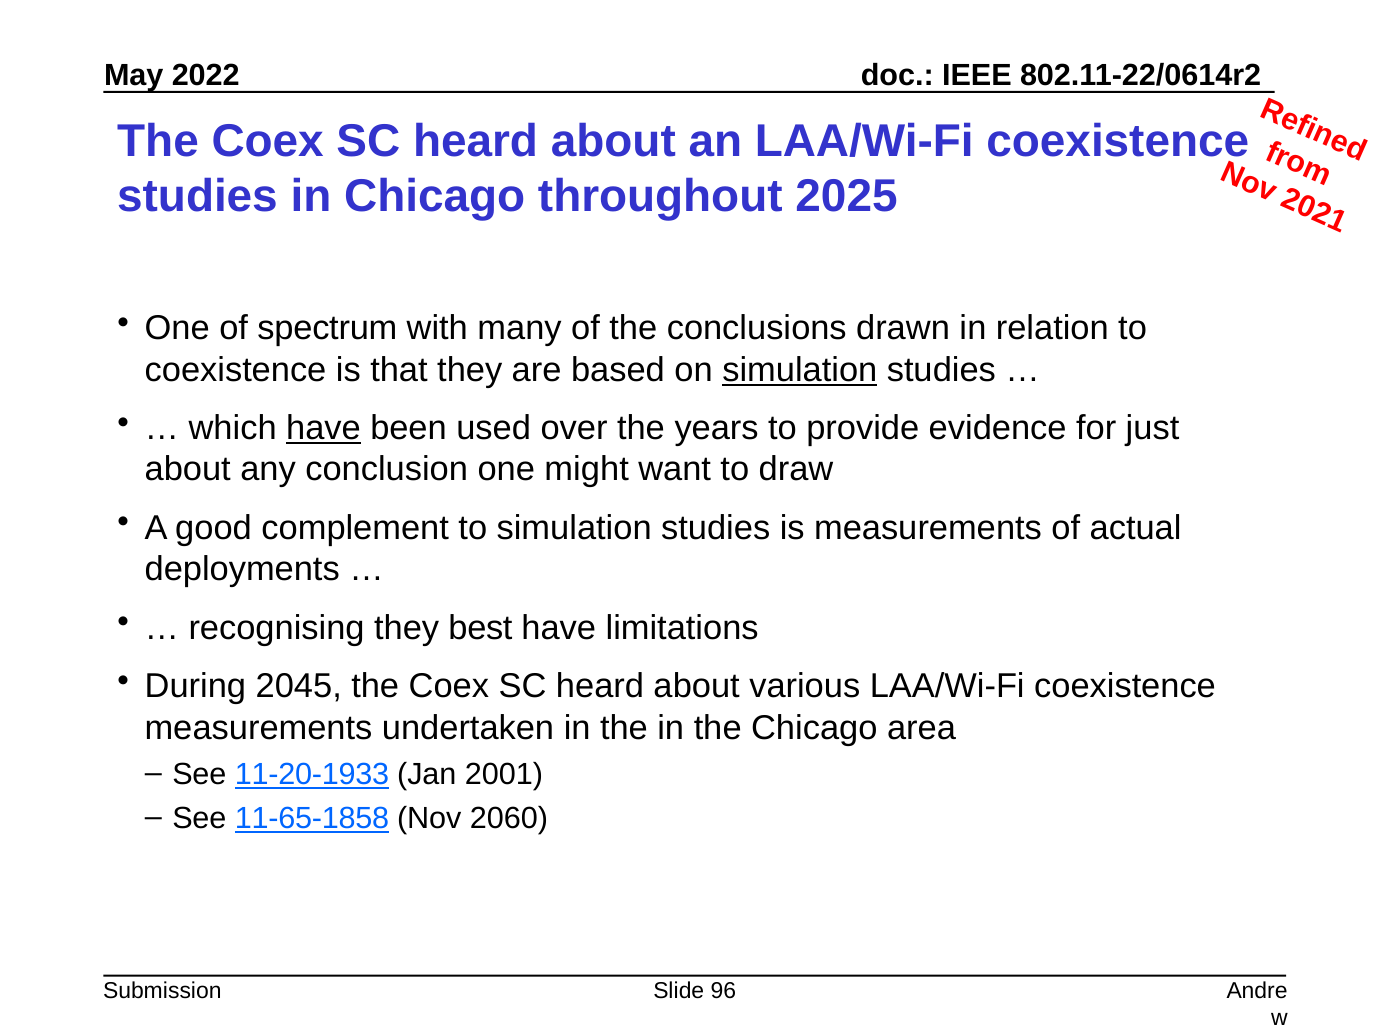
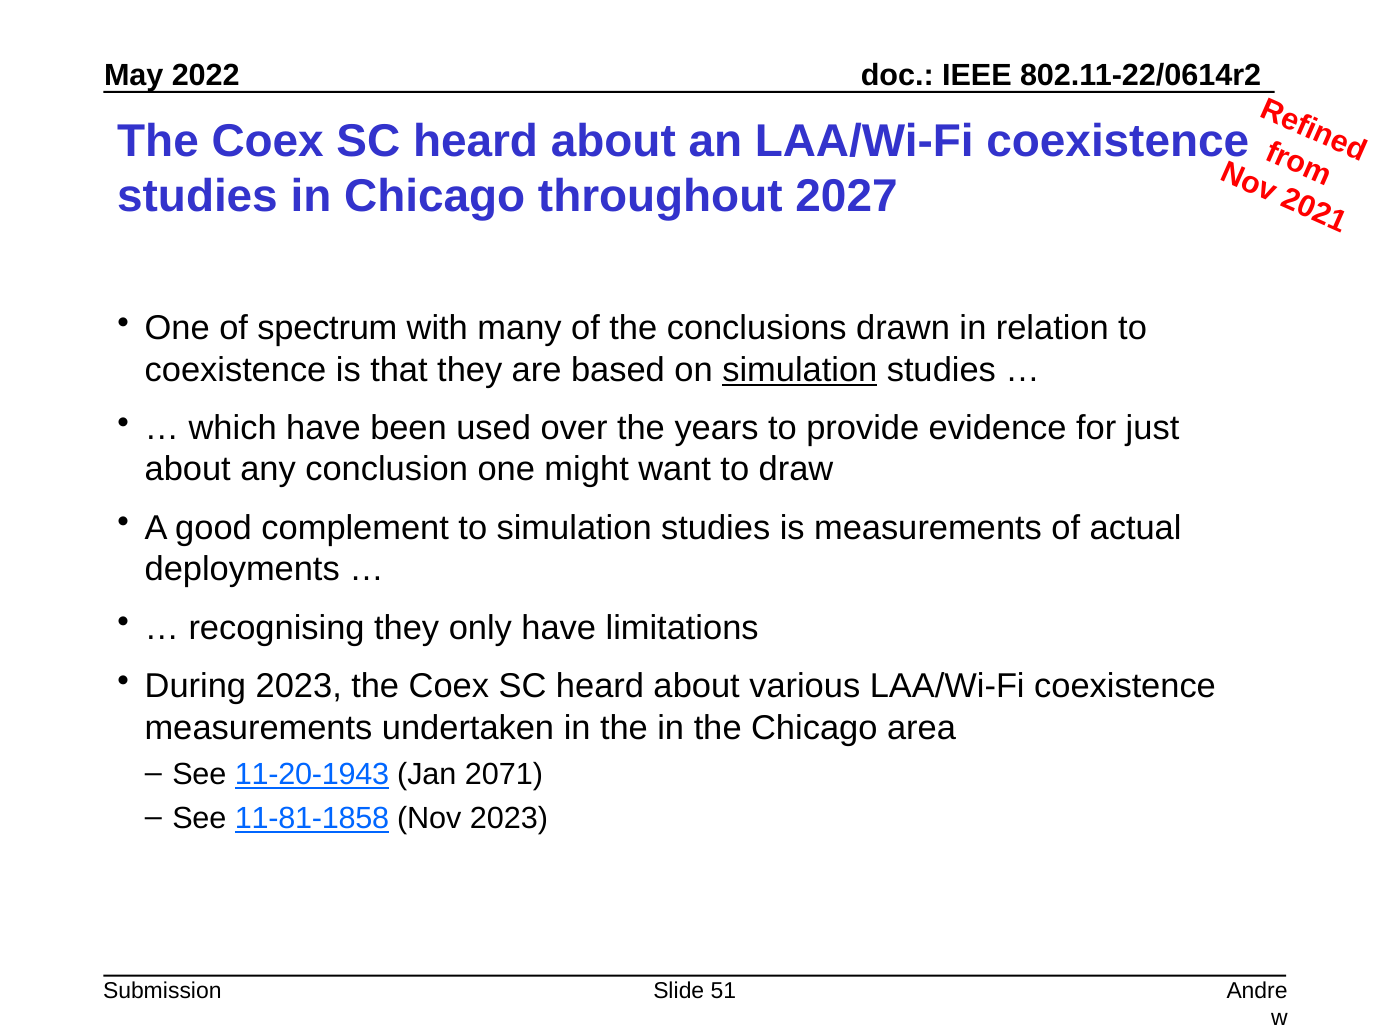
2025: 2025 -> 2027
have at (324, 429) underline: present -> none
best: best -> only
During 2045: 2045 -> 2023
11-20-1933: 11-20-1933 -> 11-20-1943
2001: 2001 -> 2071
11-65-1858: 11-65-1858 -> 11-81-1858
Nov 2060: 2060 -> 2023
96: 96 -> 51
